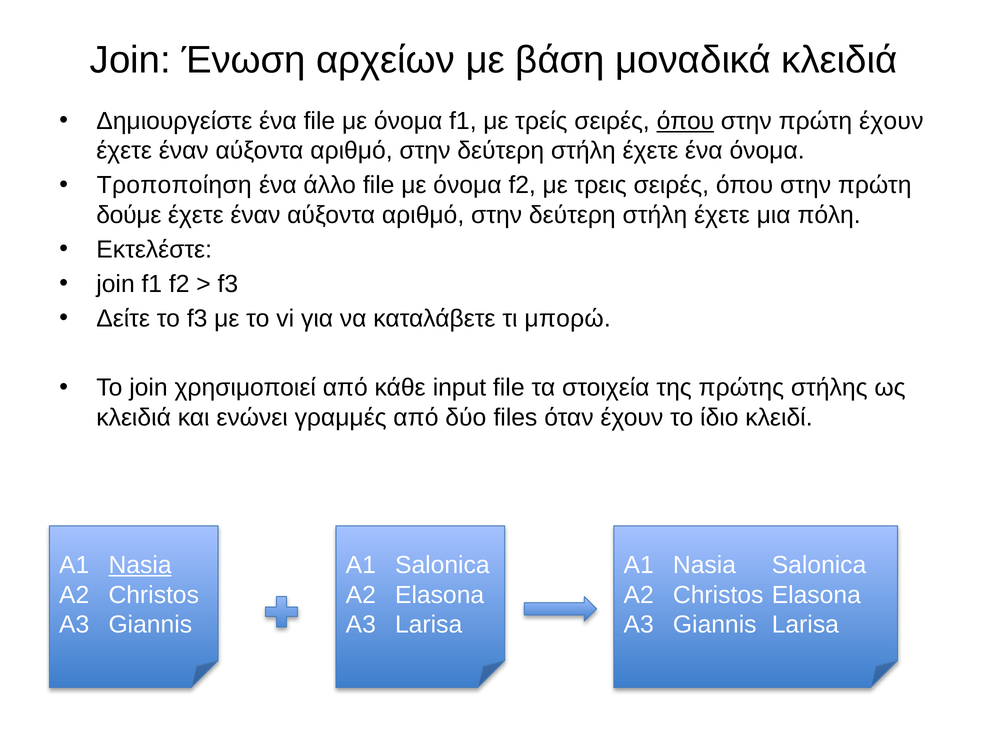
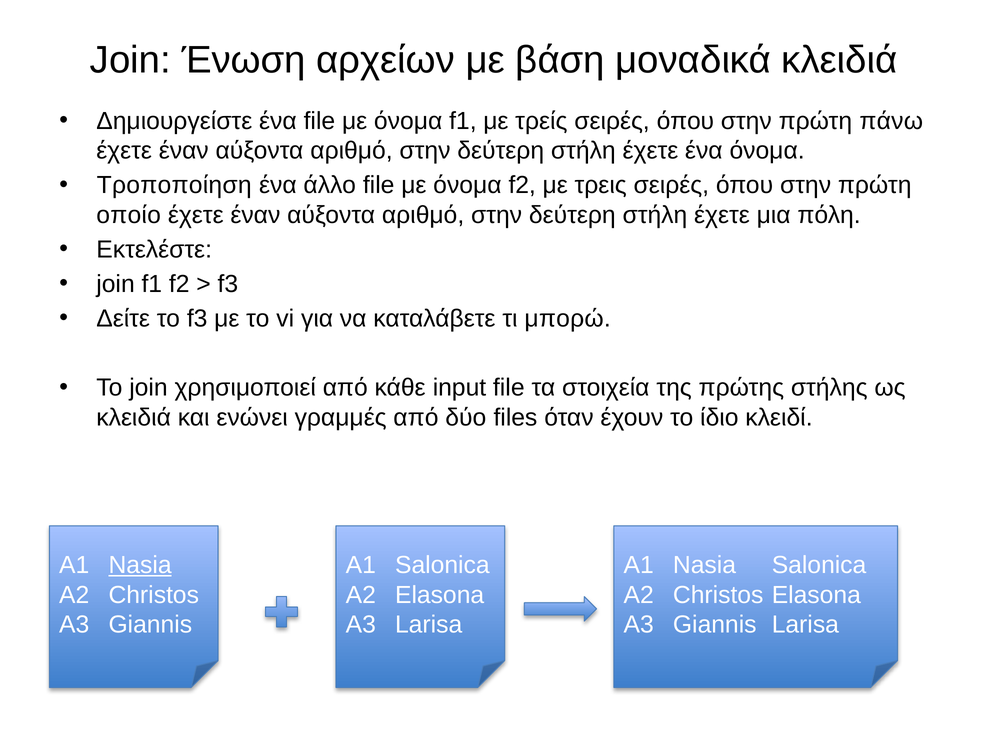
όπου at (685, 121) underline: present -> none
πρώτη έχουν: έχουν -> πάνω
δούμε: δούμε -> οποίο
